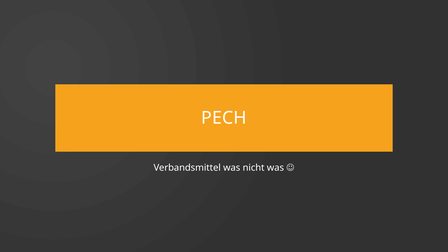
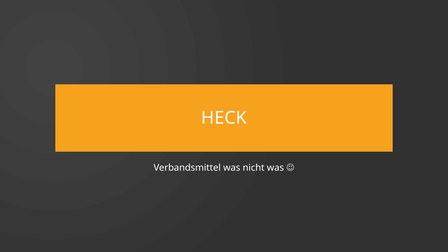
PECH: PECH -> HECK
